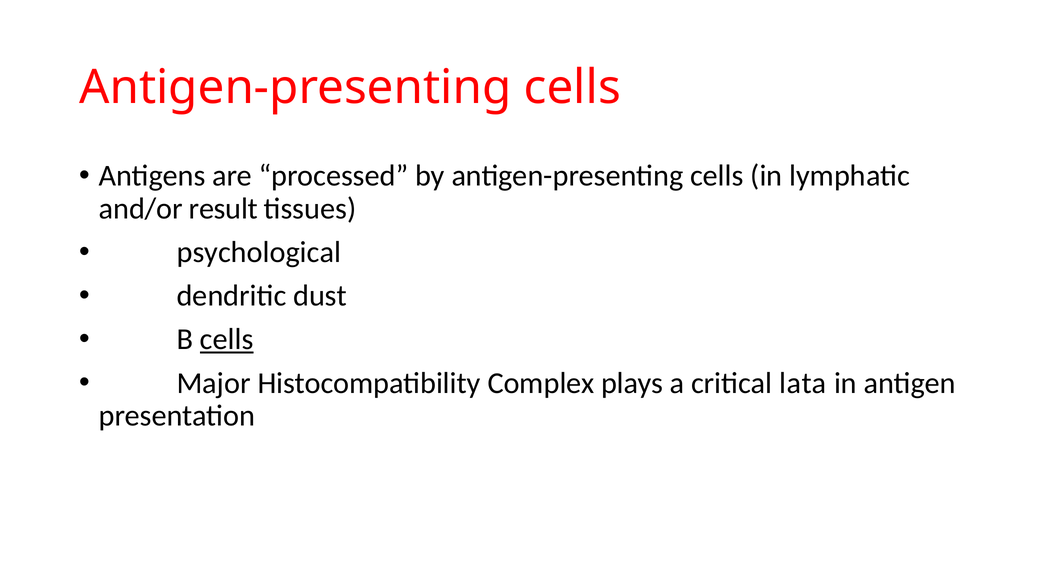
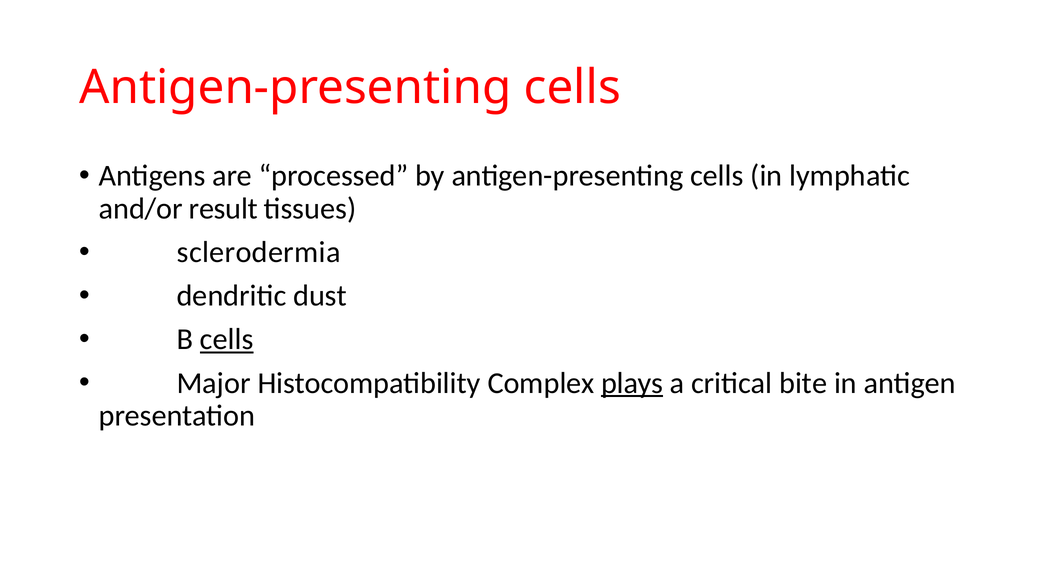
psychological: psychological -> sclerodermia
plays underline: none -> present
lata: lata -> bite
